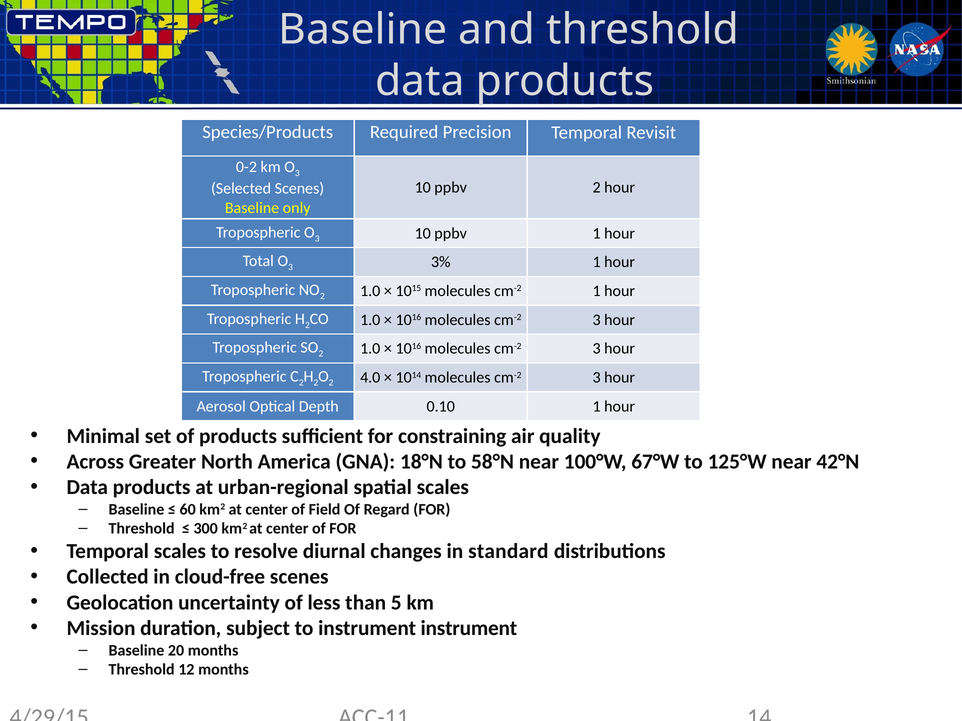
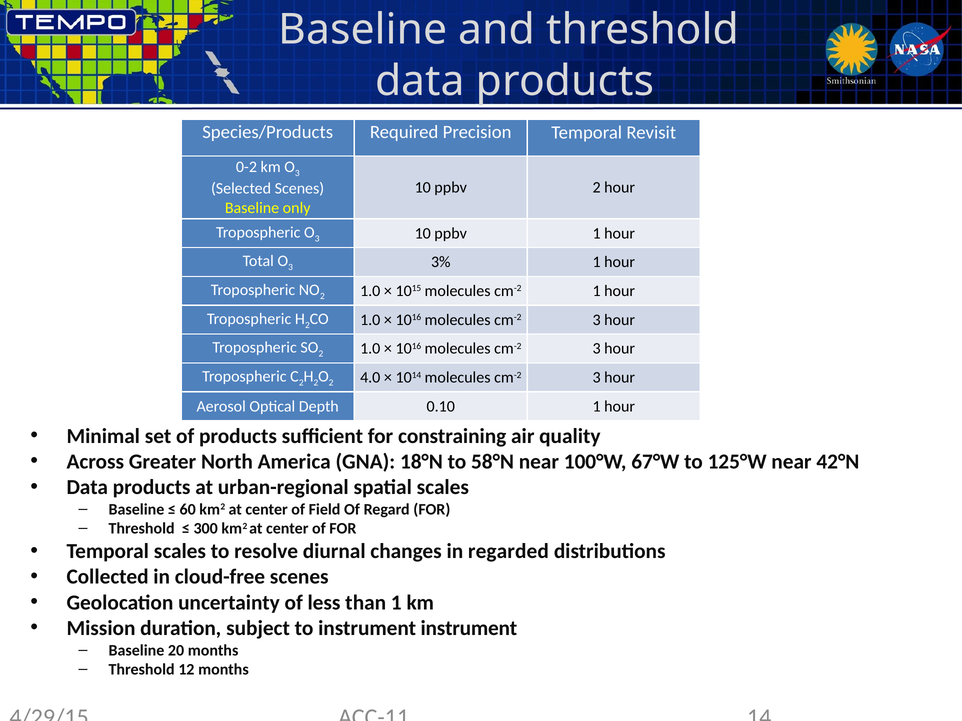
standard: standard -> regarded
than 5: 5 -> 1
